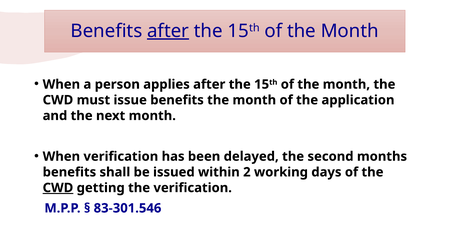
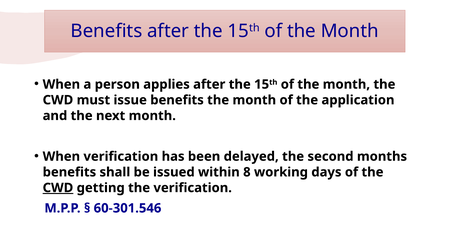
after at (168, 31) underline: present -> none
2: 2 -> 8
83-301.546: 83-301.546 -> 60-301.546
